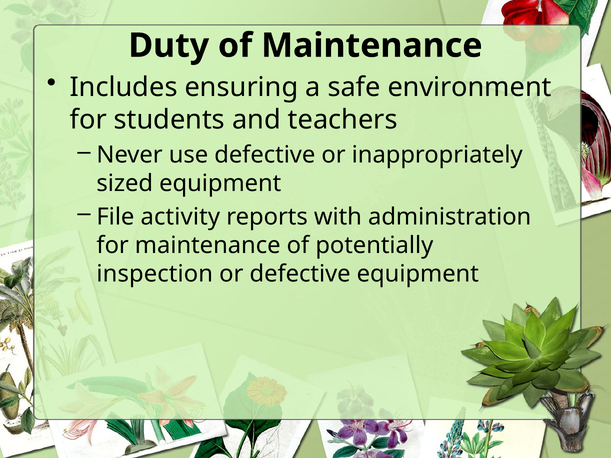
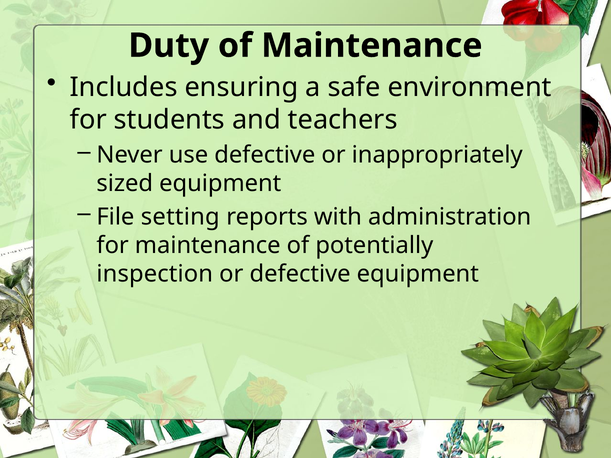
activity: activity -> setting
